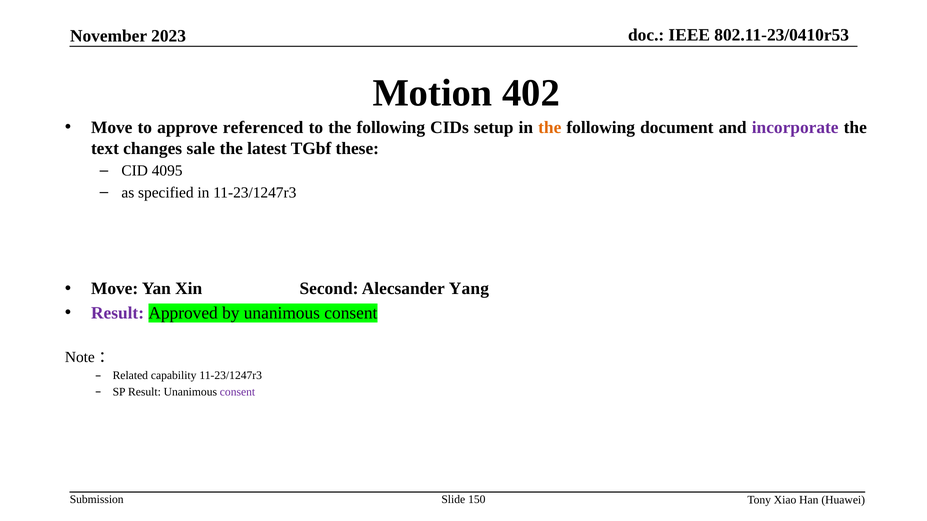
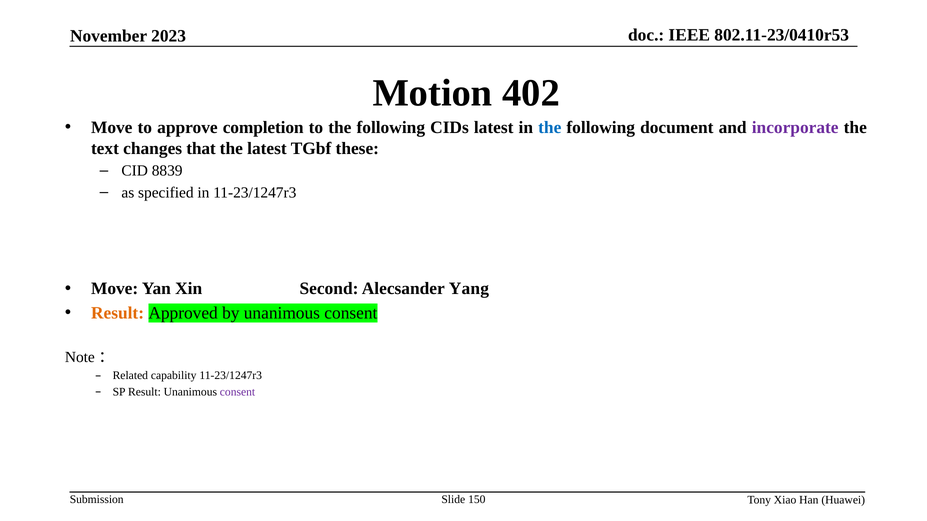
referenced: referenced -> completion
CIDs setup: setup -> latest
the at (550, 128) colour: orange -> blue
sale: sale -> that
4095: 4095 -> 8839
Result at (118, 313) colour: purple -> orange
